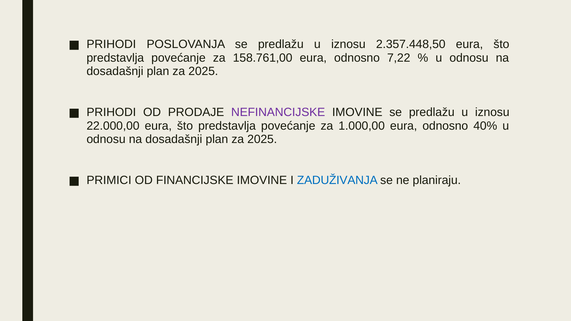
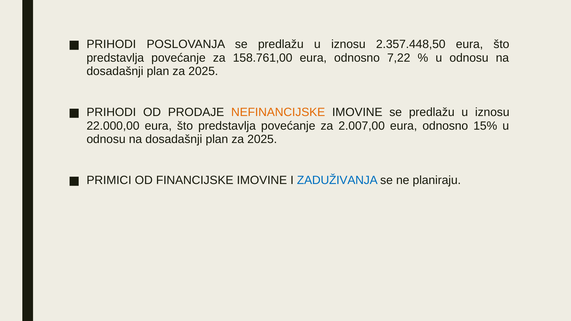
NEFINANCIJSKE colour: purple -> orange
1.000,00: 1.000,00 -> 2.007,00
40%: 40% -> 15%
